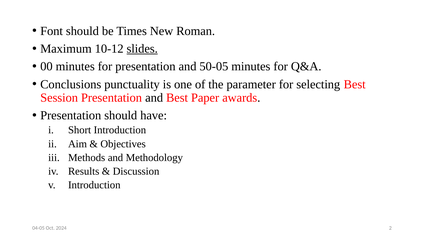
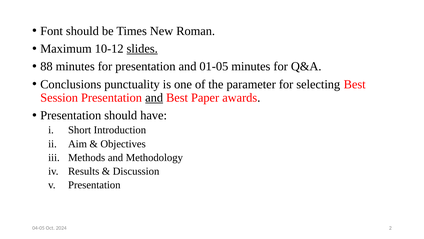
00: 00 -> 88
50-05: 50-05 -> 01-05
and at (154, 98) underline: none -> present
Introduction at (94, 184): Introduction -> Presentation
